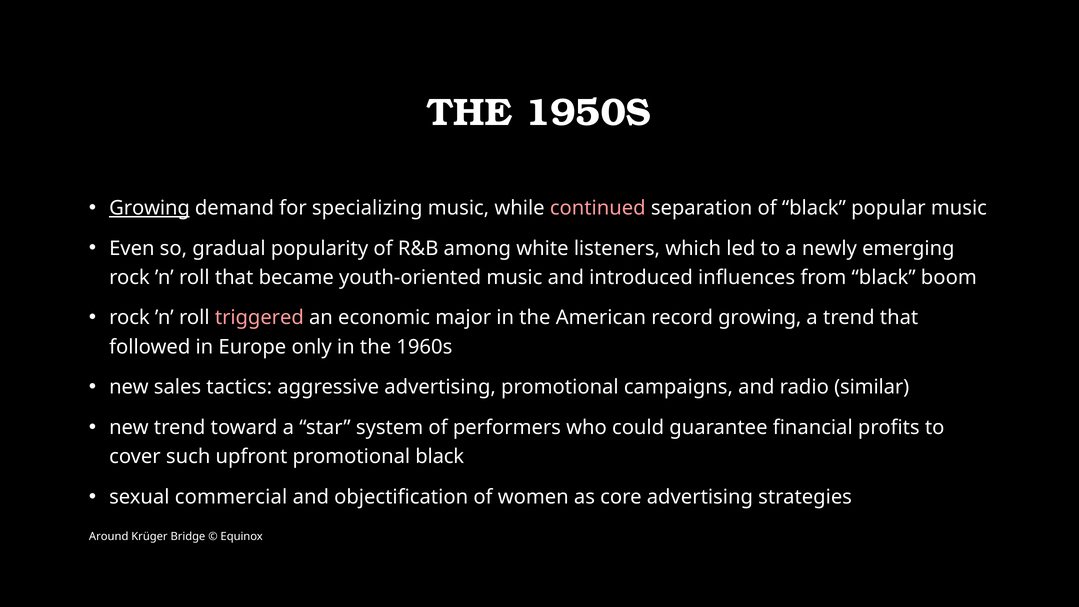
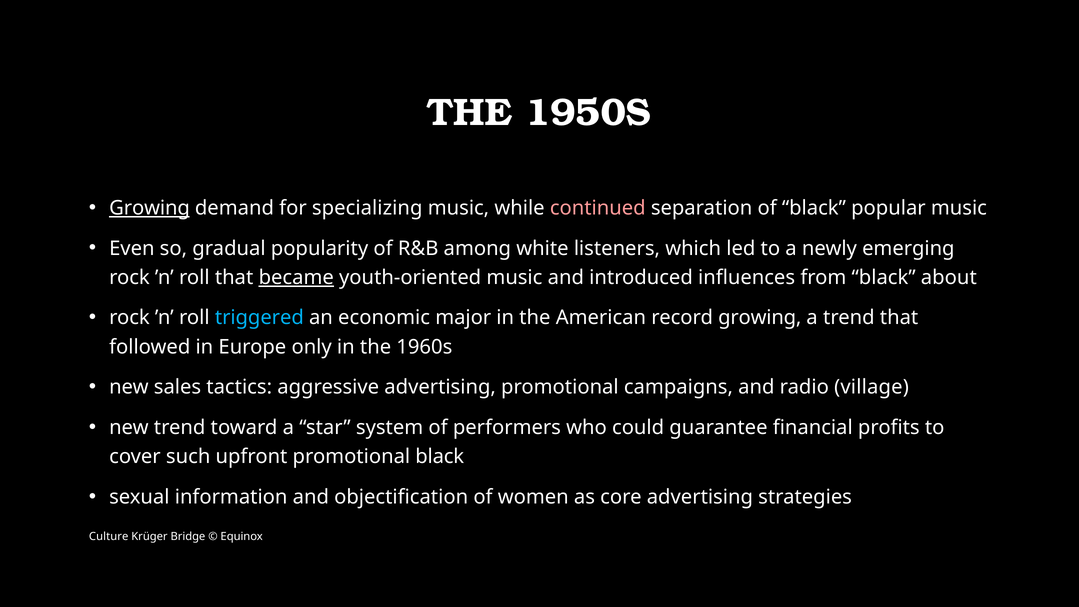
became underline: none -> present
boom: boom -> about
triggered colour: pink -> light blue
similar: similar -> village
commercial: commercial -> information
Around: Around -> Culture
